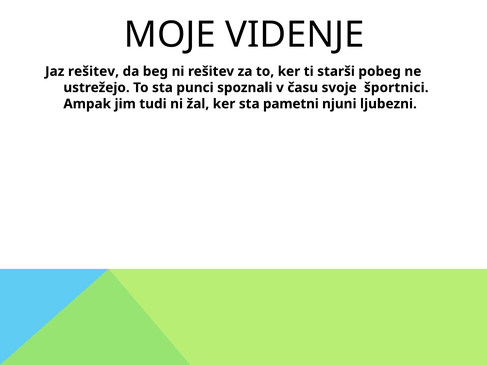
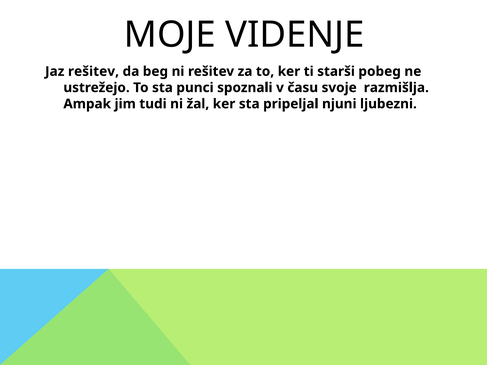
športnici: športnici -> razmišlja
pametni: pametni -> pripeljal
